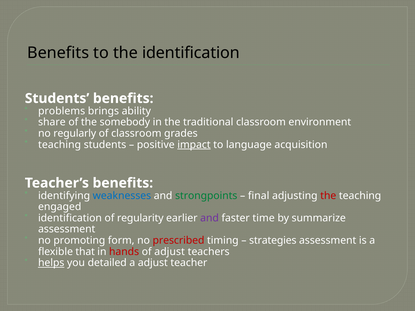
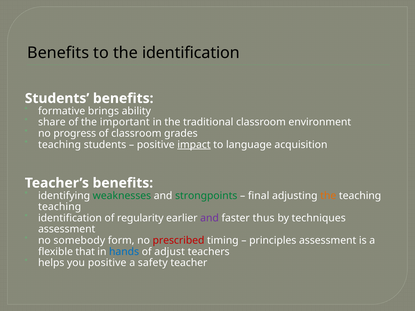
problems: problems -> formative
somebody: somebody -> important
regularly: regularly -> progress
weaknesses colour: blue -> green
the at (328, 196) colour: red -> orange
engaged at (60, 207): engaged -> teaching
time: time -> thus
summarize: summarize -> techniques
promoting: promoting -> somebody
strategies: strategies -> principles
hands colour: red -> blue
helps underline: present -> none
you detailed: detailed -> positive
a adjust: adjust -> safety
